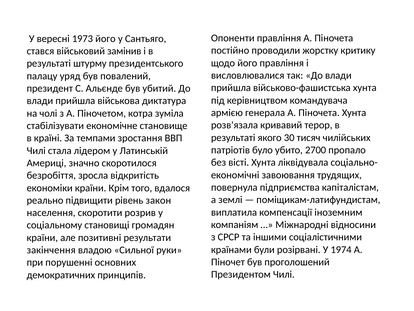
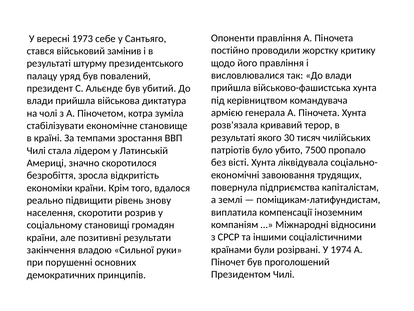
1973 його: його -> себе
2700: 2700 -> 7500
закон: закон -> знову
